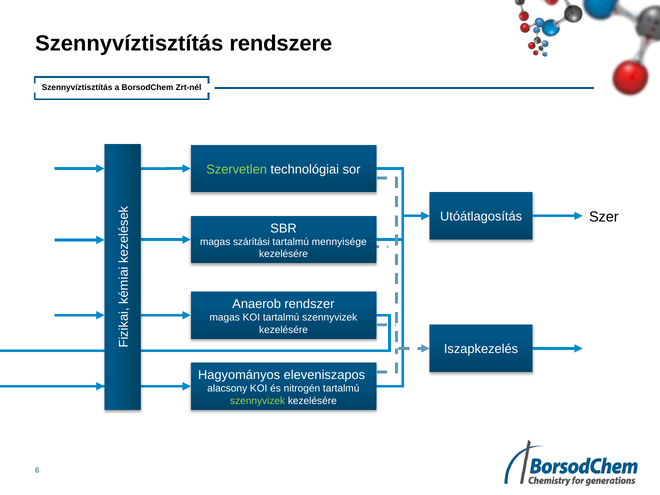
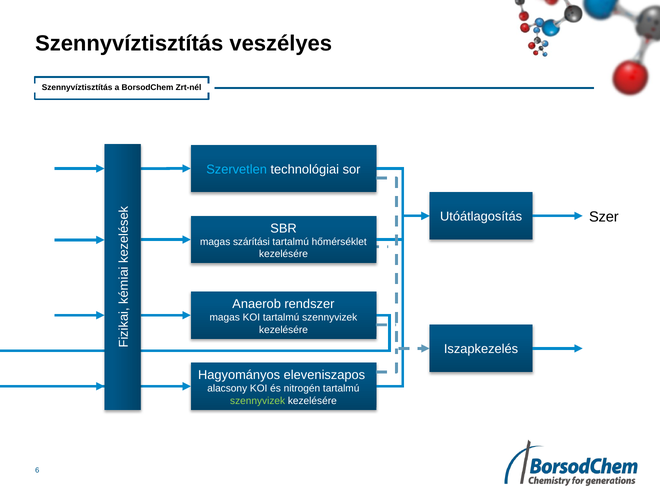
rendszere: rendszere -> veszélyes
Szervetlen colour: light green -> light blue
mennyisége: mennyisége -> hőmérséklet
